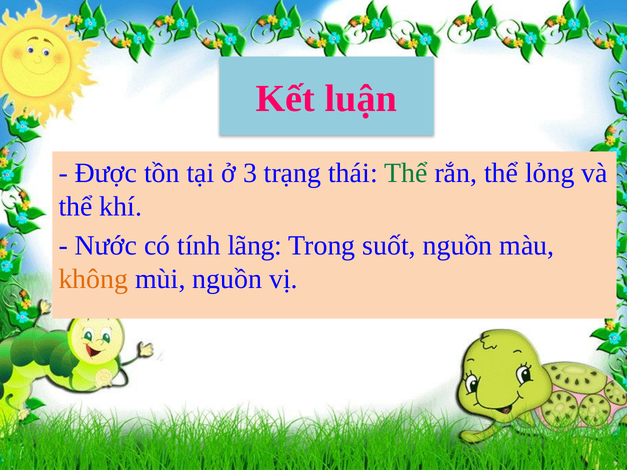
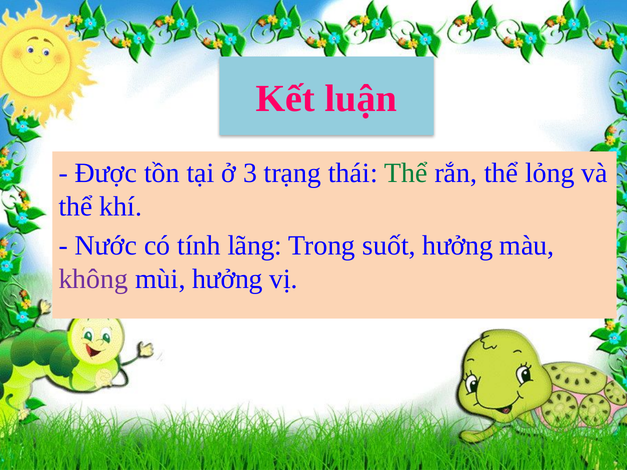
suốt nguồn: nguồn -> hưởng
không colour: orange -> purple
mùi nguồn: nguồn -> hưởng
